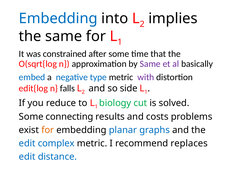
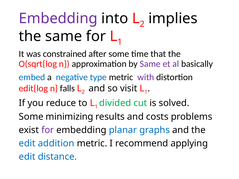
Embedding at (58, 18) colour: blue -> purple
side: side -> visit
biology: biology -> divided
connecting: connecting -> minimizing
for at (48, 130) colour: orange -> purple
complex: complex -> addition
replaces: replaces -> applying
